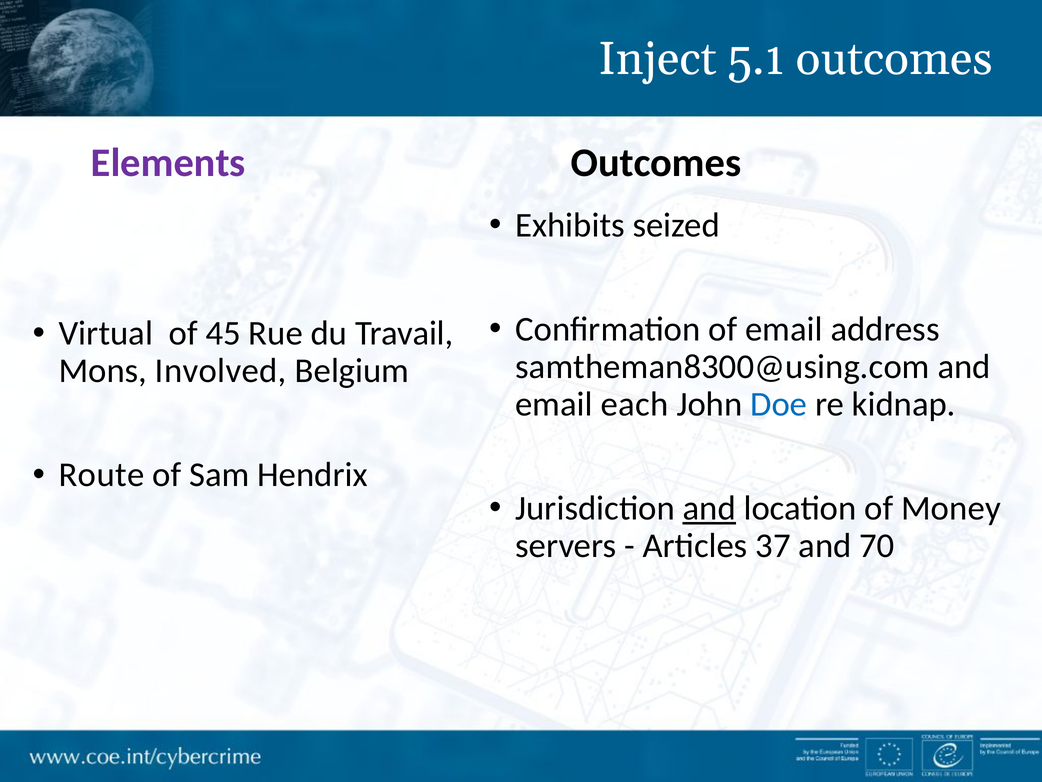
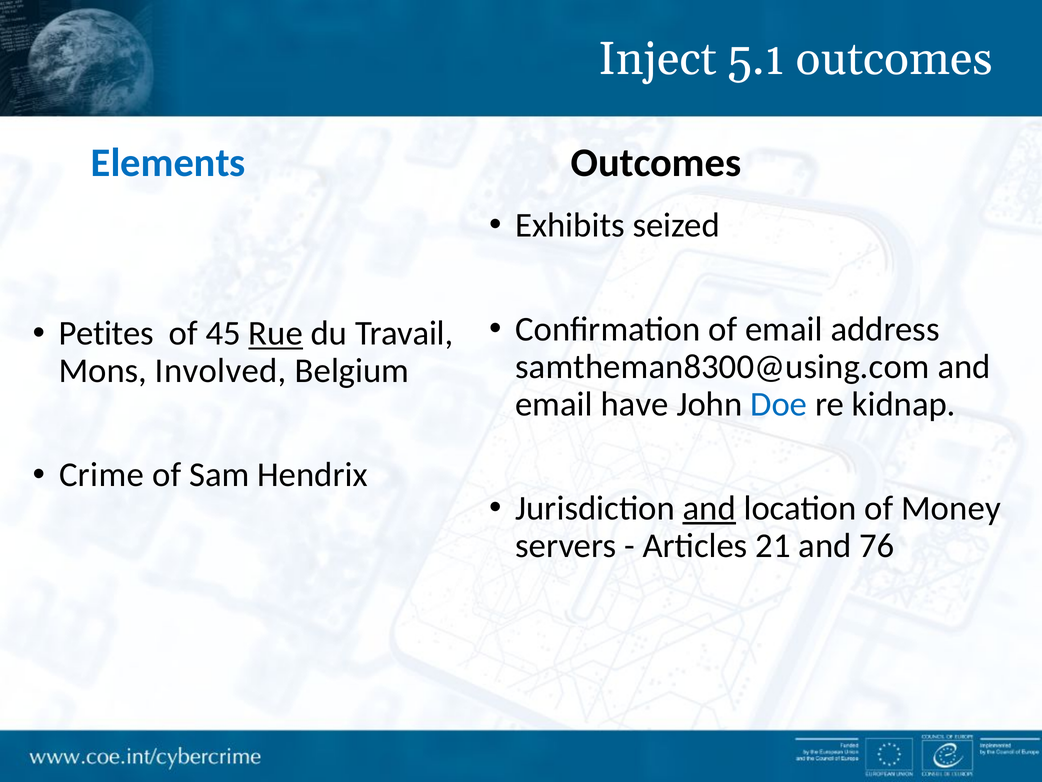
Elements colour: purple -> blue
Virtual: Virtual -> Petites
Rue underline: none -> present
each: each -> have
Route: Route -> Crime
37: 37 -> 21
70: 70 -> 76
